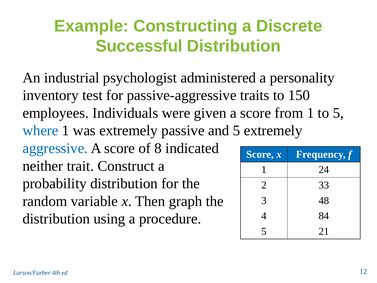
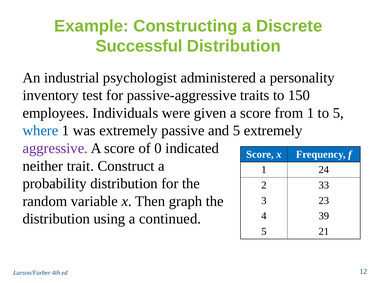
aggressive colour: blue -> purple
8: 8 -> 0
48: 48 -> 23
84: 84 -> 39
procedure: procedure -> continued
